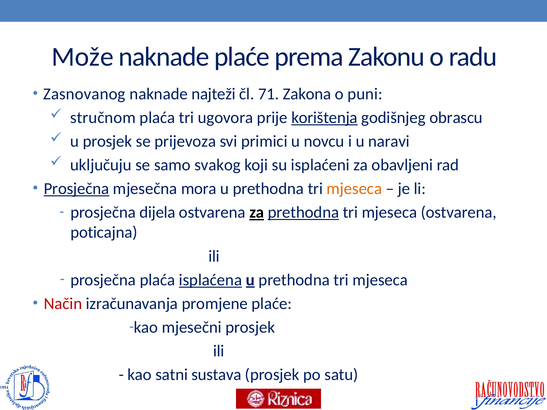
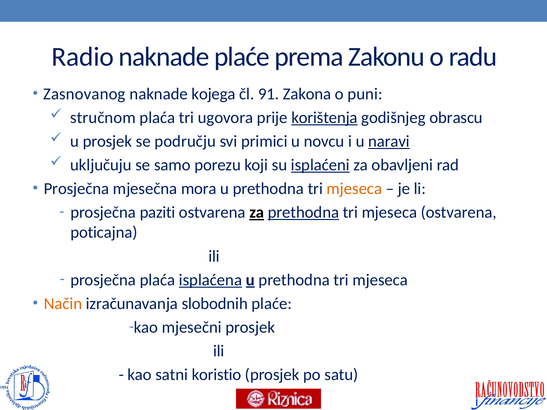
Može: Može -> Radio
najteži: najteži -> kojega
71: 71 -> 91
prijevoza: prijevoza -> području
naravi underline: none -> present
svakog: svakog -> porezu
isplaćeni underline: none -> present
Prosječna at (77, 189) underline: present -> none
dijela: dijela -> paziti
Način colour: red -> orange
promjene: promjene -> slobodnih
sustava: sustava -> koristio
